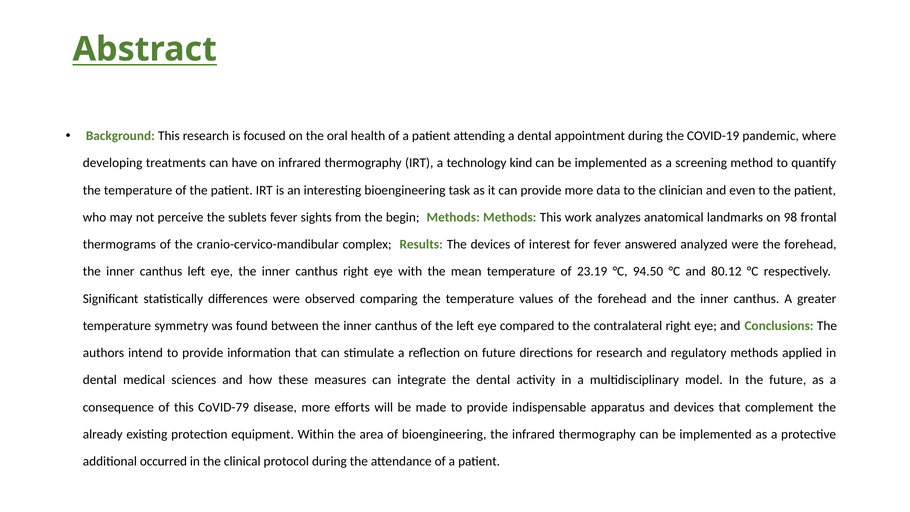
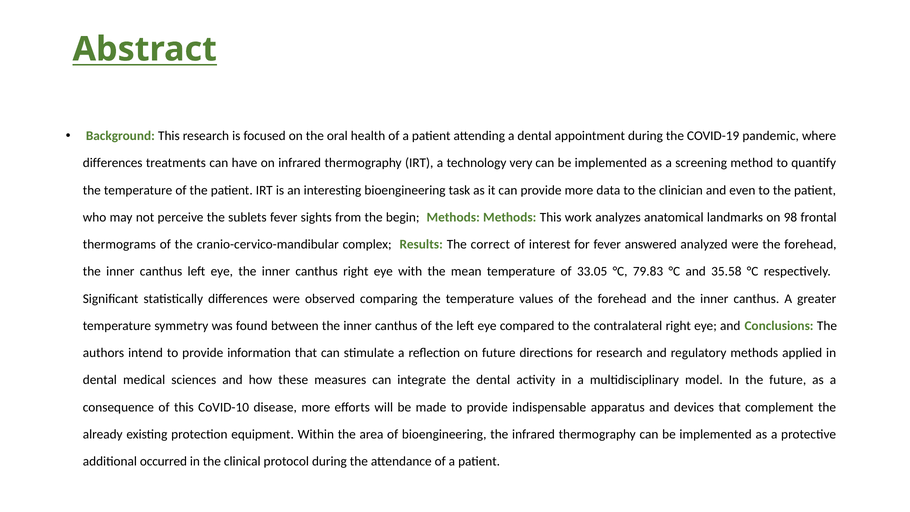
developing at (113, 163): developing -> differences
kind: kind -> very
The devices: devices -> correct
23.19: 23.19 -> 33.05
94.50: 94.50 -> 79.83
80.12: 80.12 -> 35.58
CoVID-79: CoVID-79 -> CoVID-10
